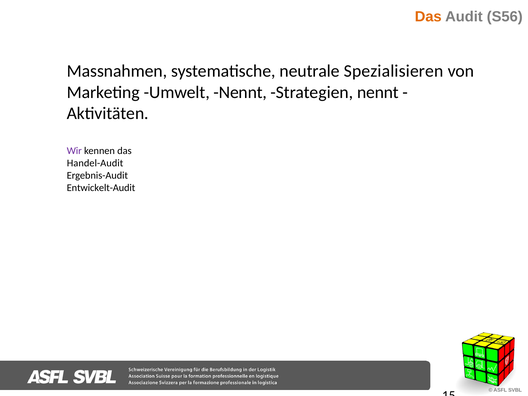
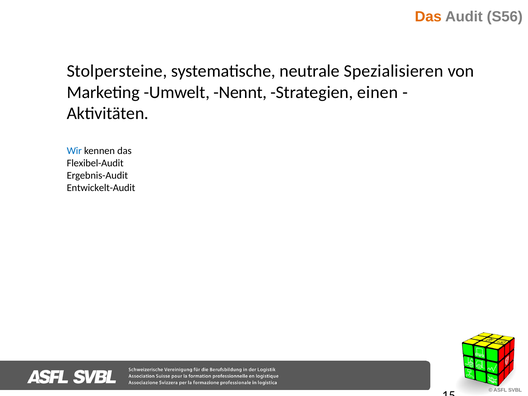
Massnahmen: Massnahmen -> Stolpersteine
Strategien nennt: nennt -> einen
Wir colour: purple -> blue
Handel-Audit: Handel-Audit -> Flexibel-Audit
